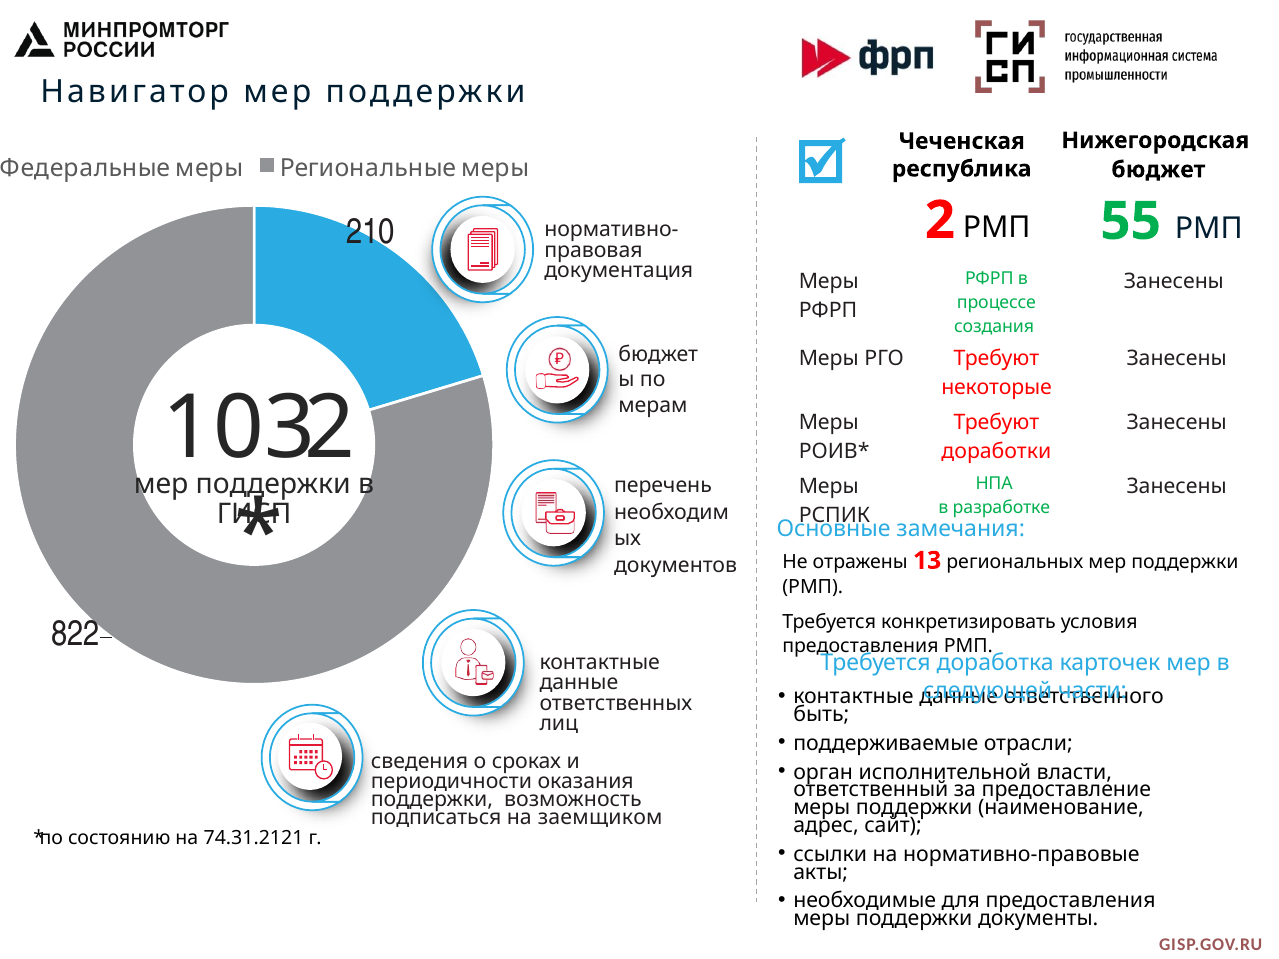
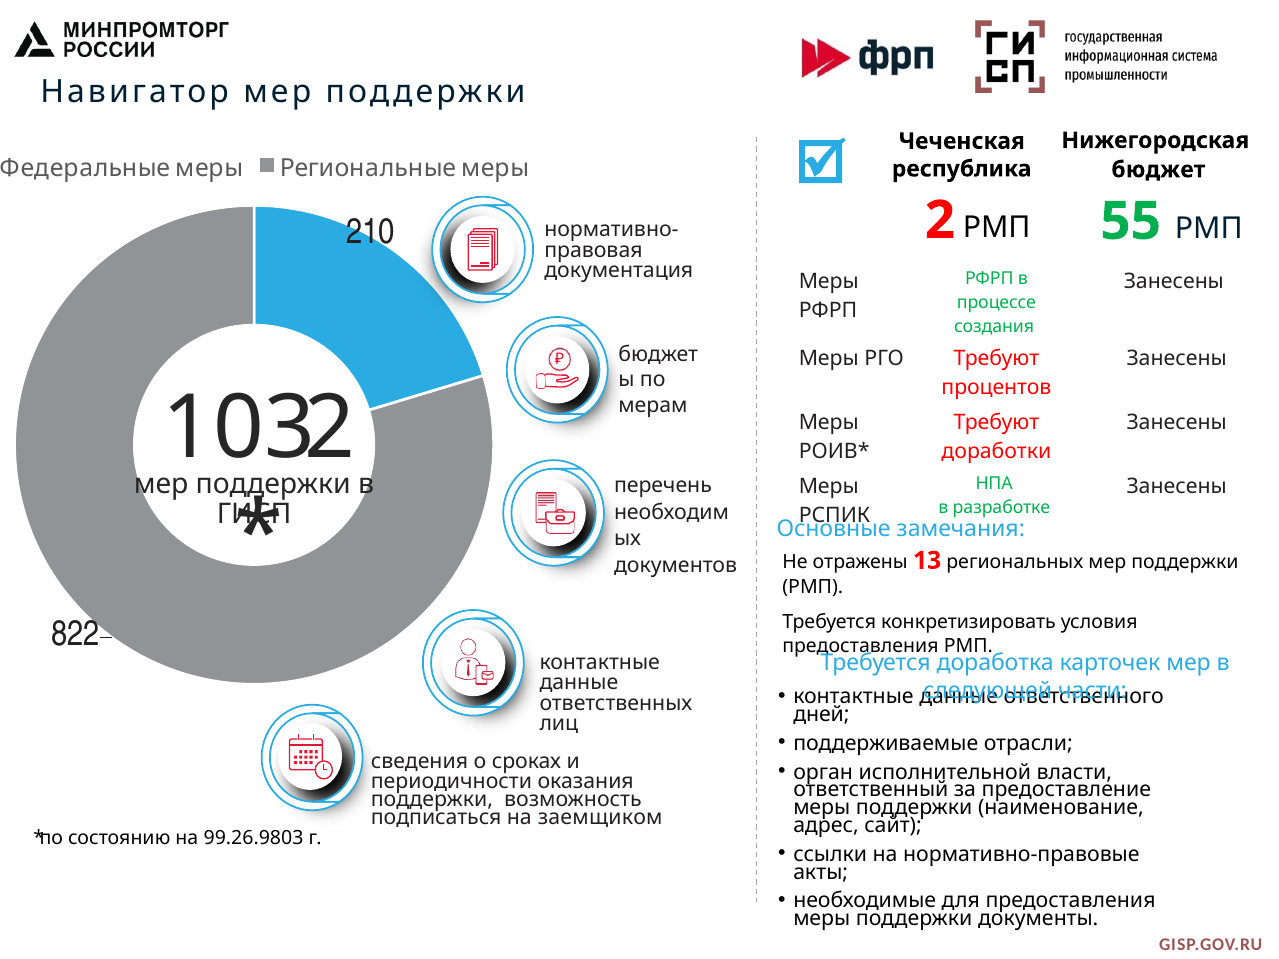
некоторые: некоторые -> процентов
быть: быть -> дней
74.31.2121: 74.31.2121 -> 99.26.9803
